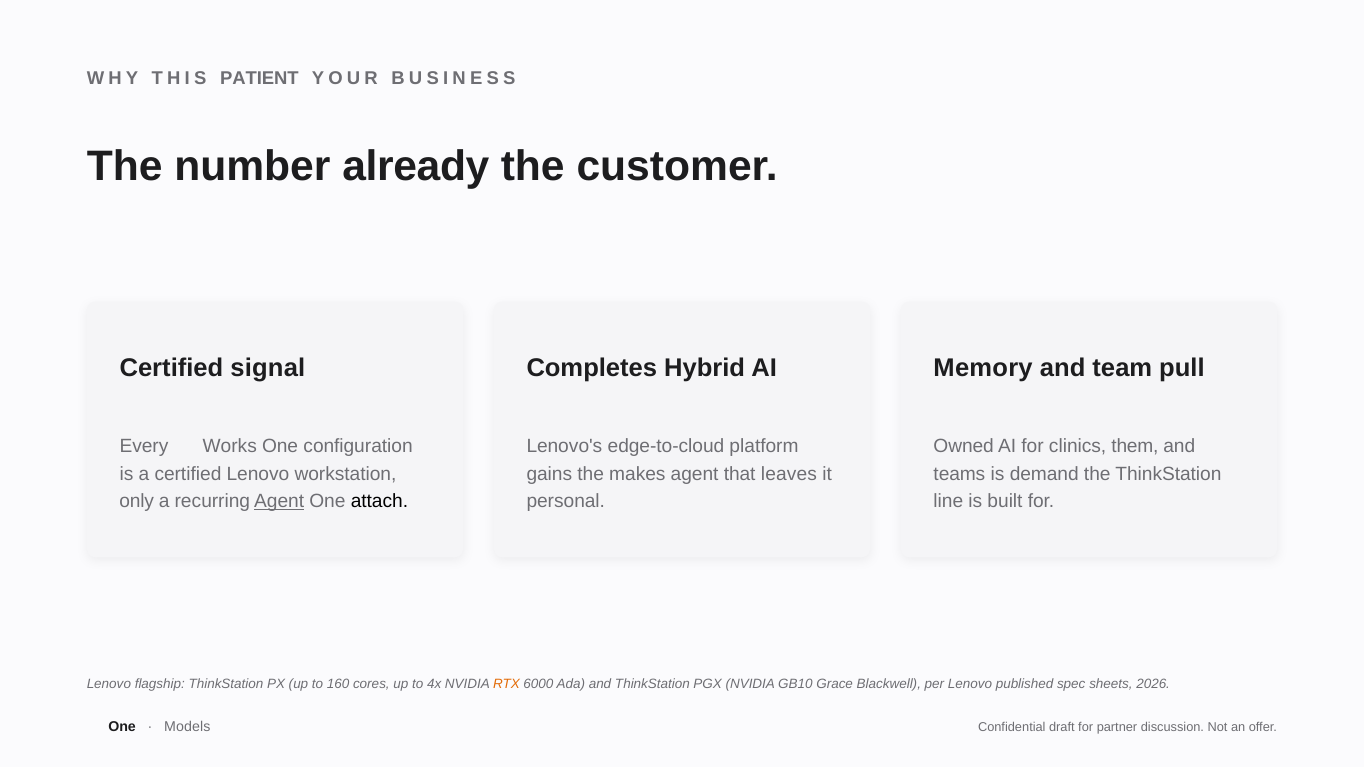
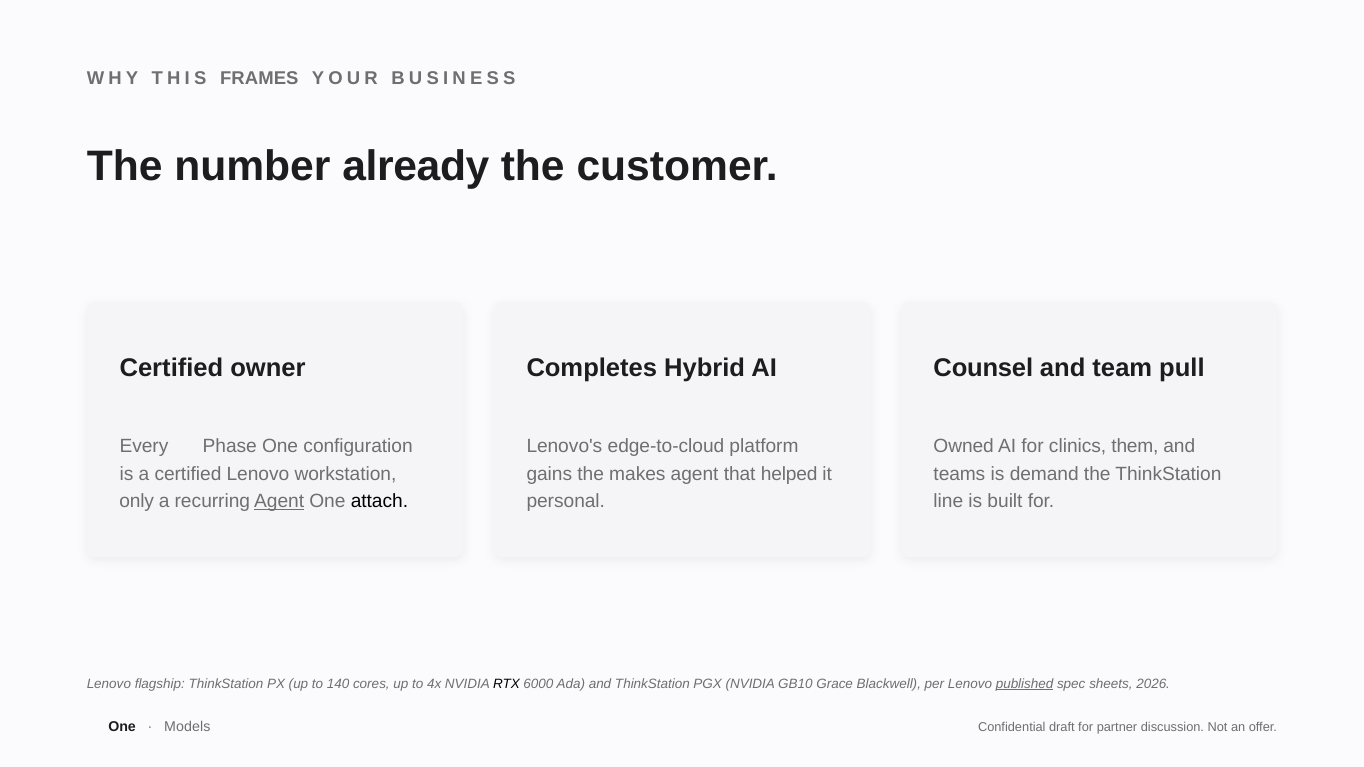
PATIENT: PATIENT -> FRAMES
signal: signal -> owner
Memory: Memory -> Counsel
Works: Works -> Phase
leaves: leaves -> helped
160: 160 -> 140
RTX colour: orange -> black
published underline: none -> present
